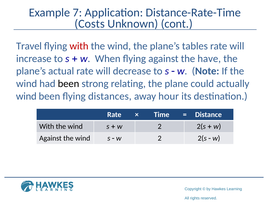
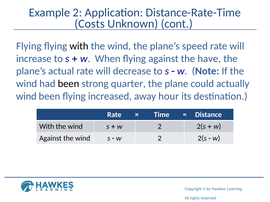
Example 7: 7 -> 2
Travel at (29, 46): Travel -> Flying
with at (79, 46) colour: red -> black
tables: tables -> speed
relating: relating -> quarter
distances: distances -> increased
